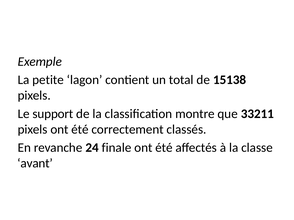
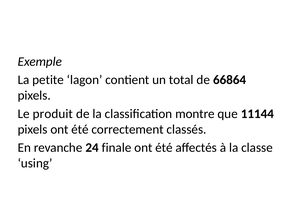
15138: 15138 -> 66864
support: support -> produit
33211: 33211 -> 11144
avant: avant -> using
